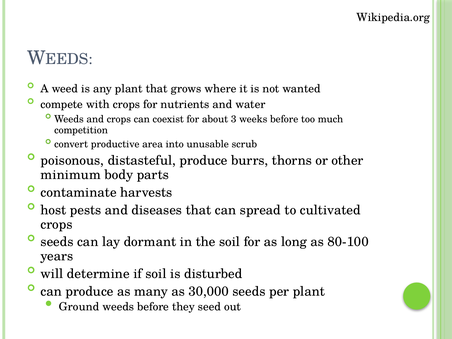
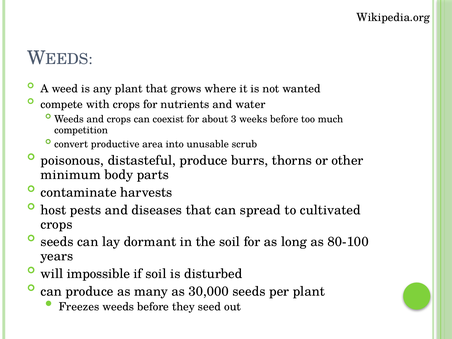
determine: determine -> impossible
Ground: Ground -> Freezes
